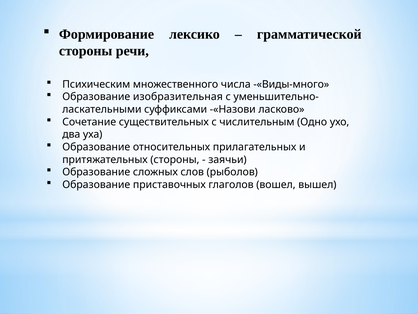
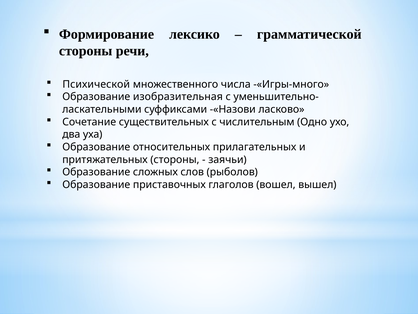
Психическим: Психическим -> Психической
-«Виды-много: -«Виды-много -> -«Игры-много
